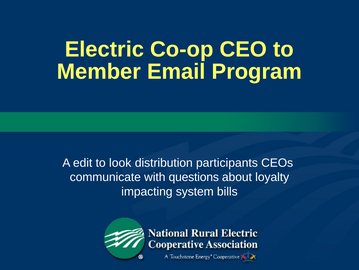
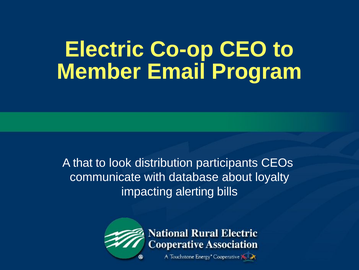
edit: edit -> that
questions: questions -> database
system: system -> alerting
